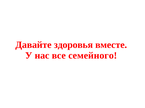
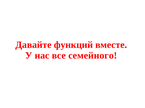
здоровья: здоровья -> функций
